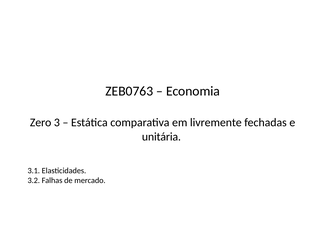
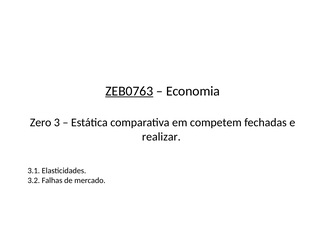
ZEB0763 underline: none -> present
livremente: livremente -> competem
unitária: unitária -> realizar
